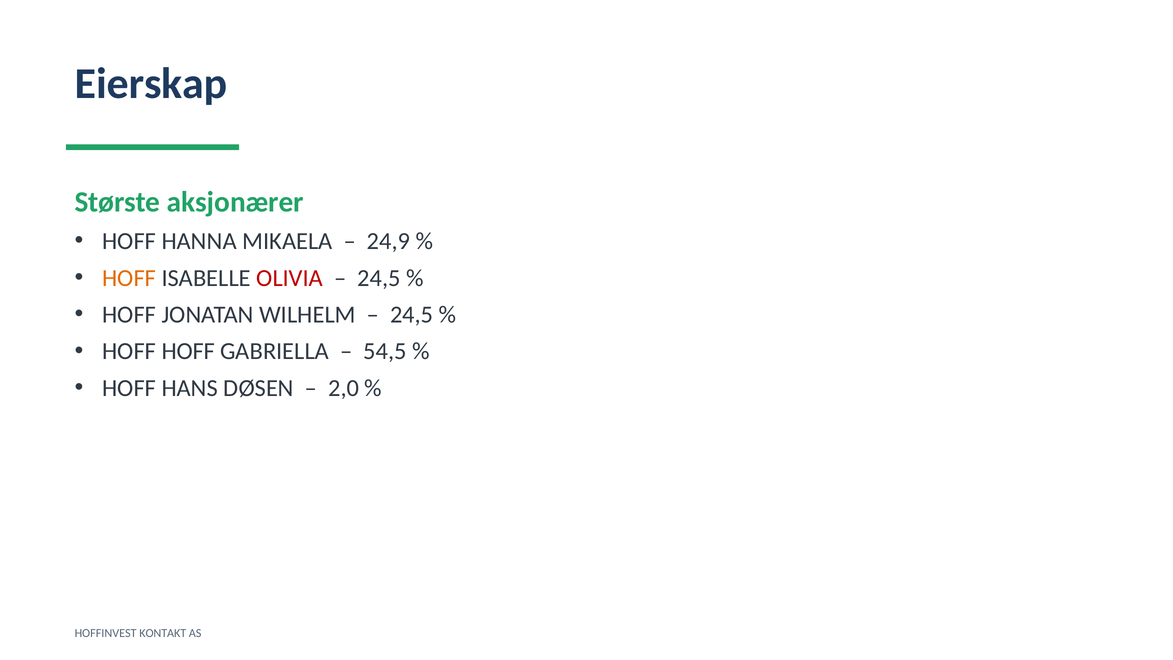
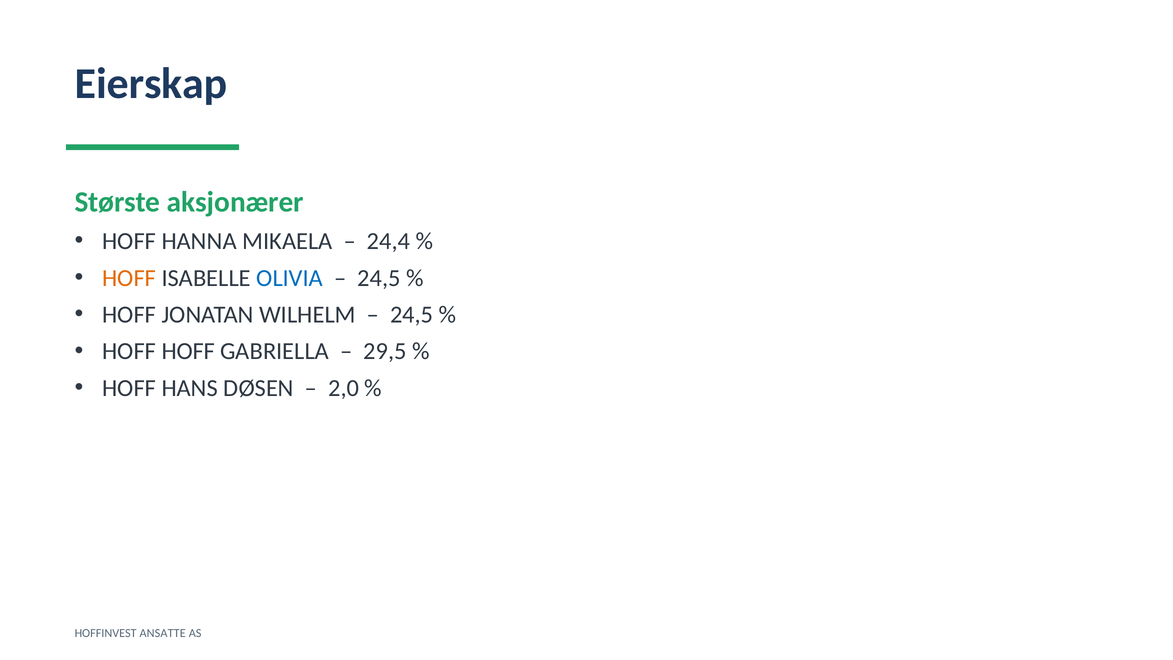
24,9: 24,9 -> 24,4
OLIVIA colour: red -> blue
54,5: 54,5 -> 29,5
KONTAKT: KONTAKT -> ANSATTE
